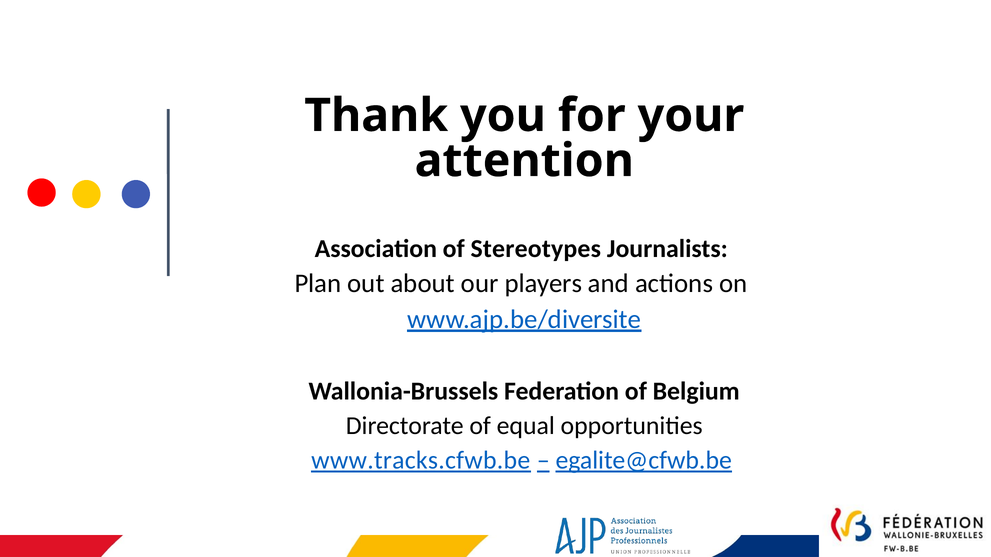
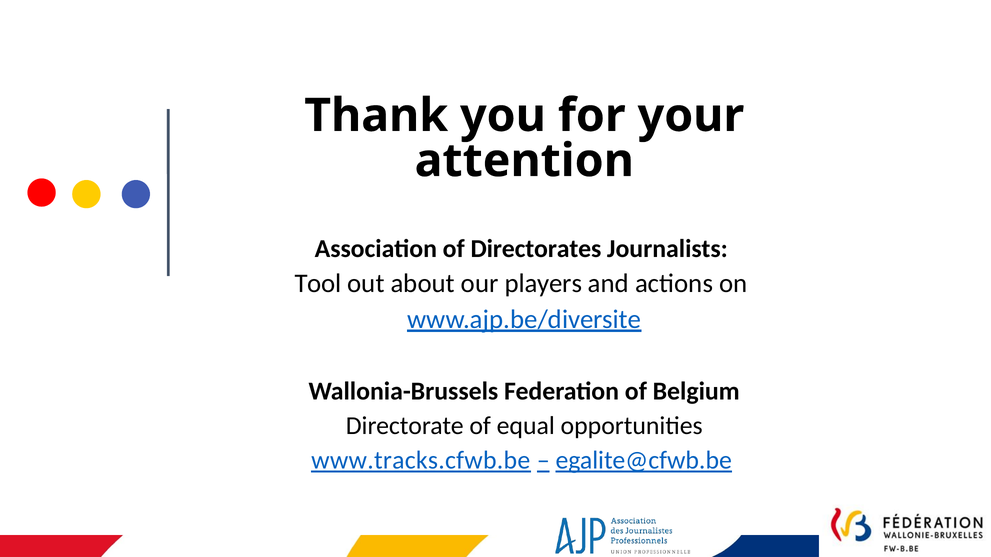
Stereotypes: Stereotypes -> Directorates
Plan: Plan -> Tool
